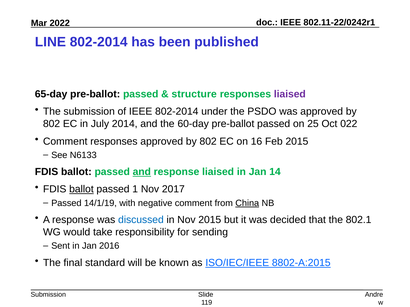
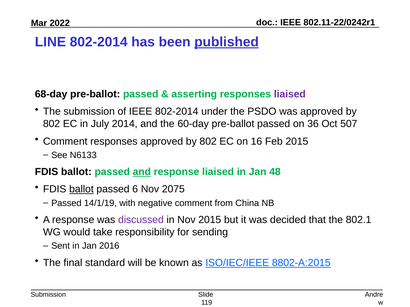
published underline: none -> present
65-day: 65-day -> 68-day
structure: structure -> asserting
25: 25 -> 36
022: 022 -> 507
14: 14 -> 48
1: 1 -> 6
2017: 2017 -> 2075
China underline: present -> none
discussed colour: blue -> purple
